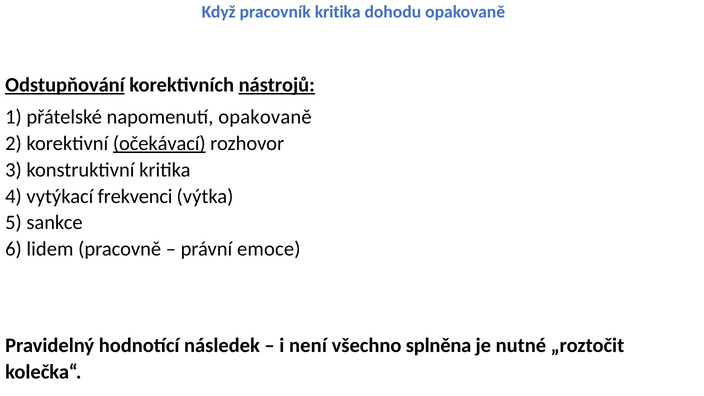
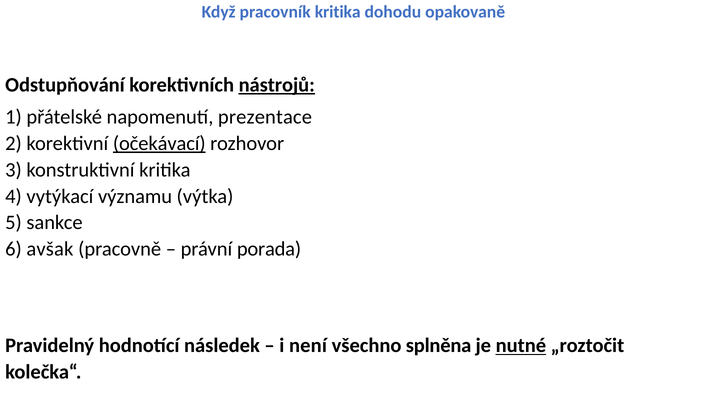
Odstupňování underline: present -> none
napomenutí opakovaně: opakovaně -> prezentace
frekvenci: frekvenci -> významu
lidem: lidem -> avšak
emoce: emoce -> porada
nutné underline: none -> present
